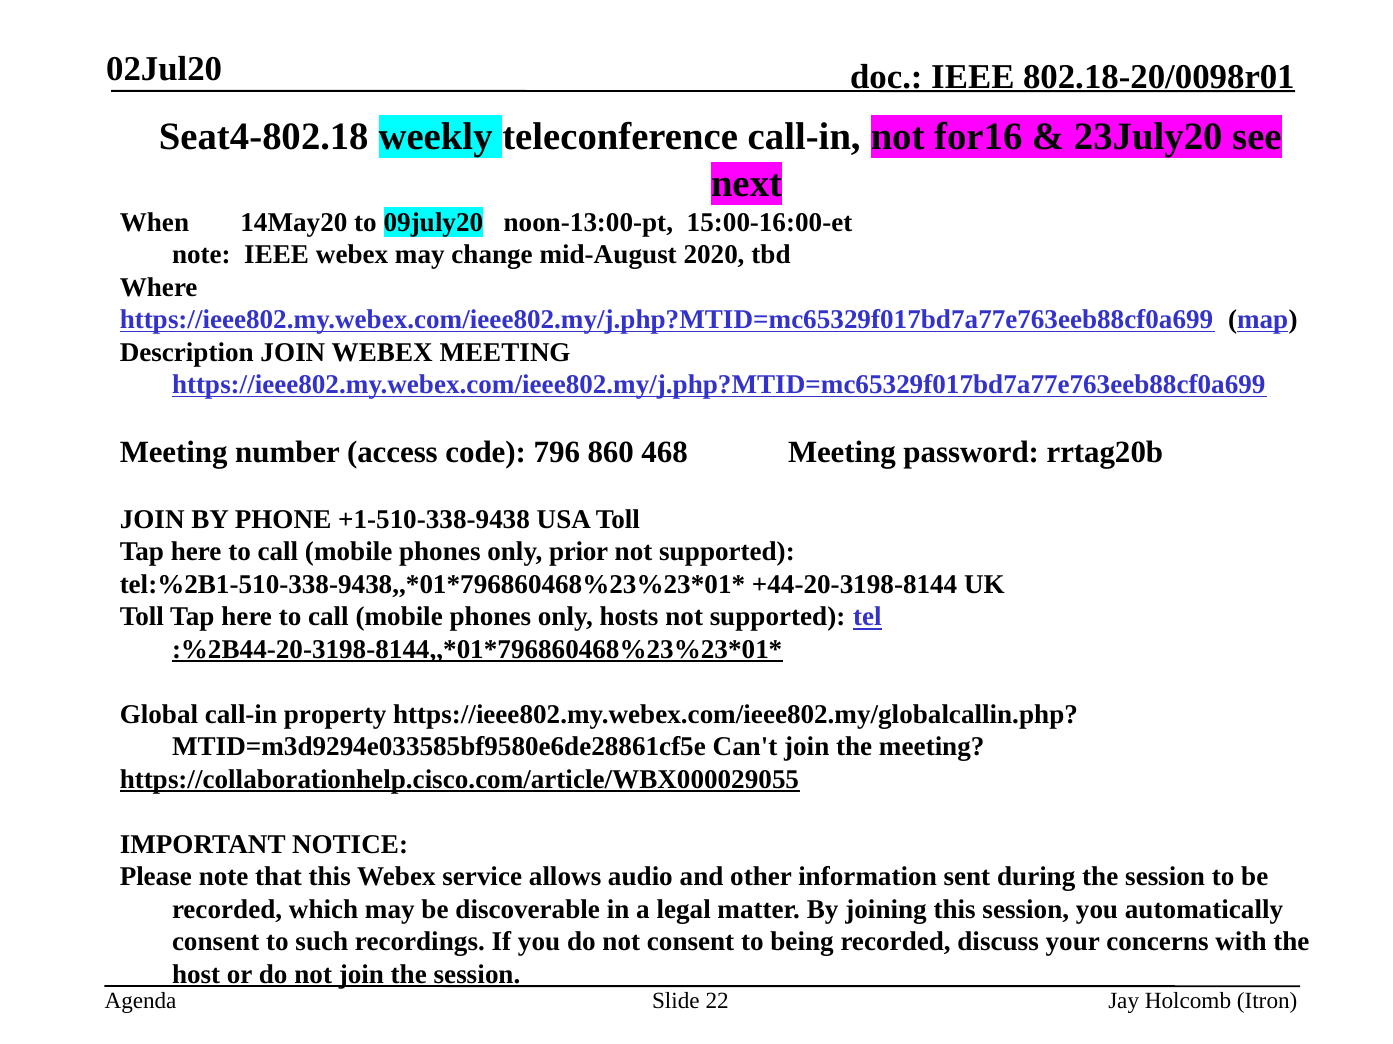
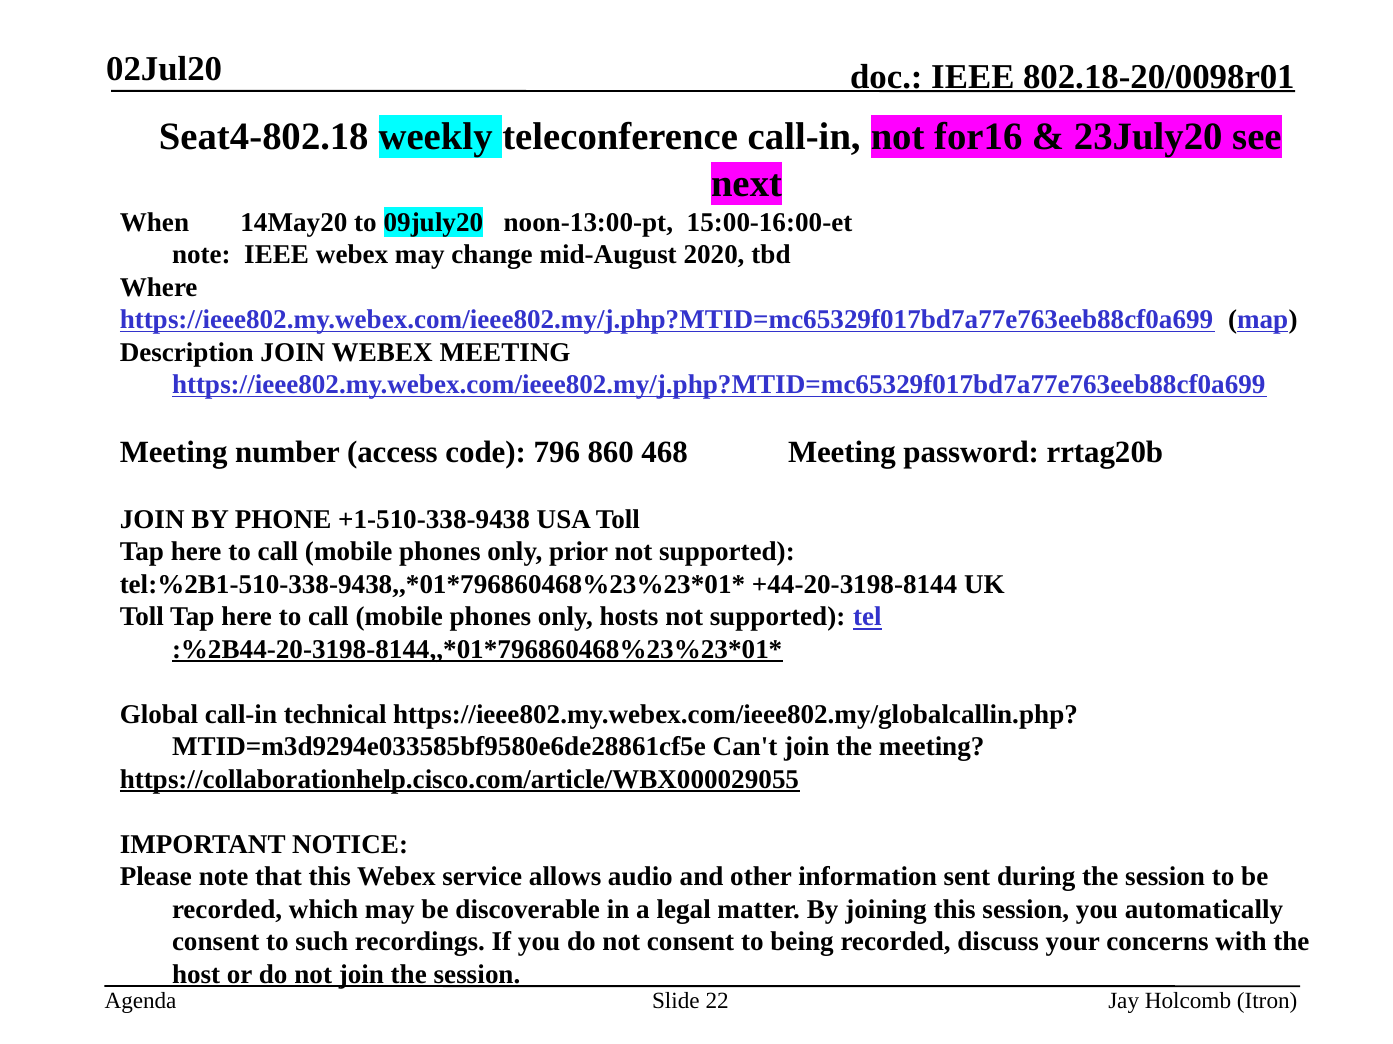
property: property -> technical
